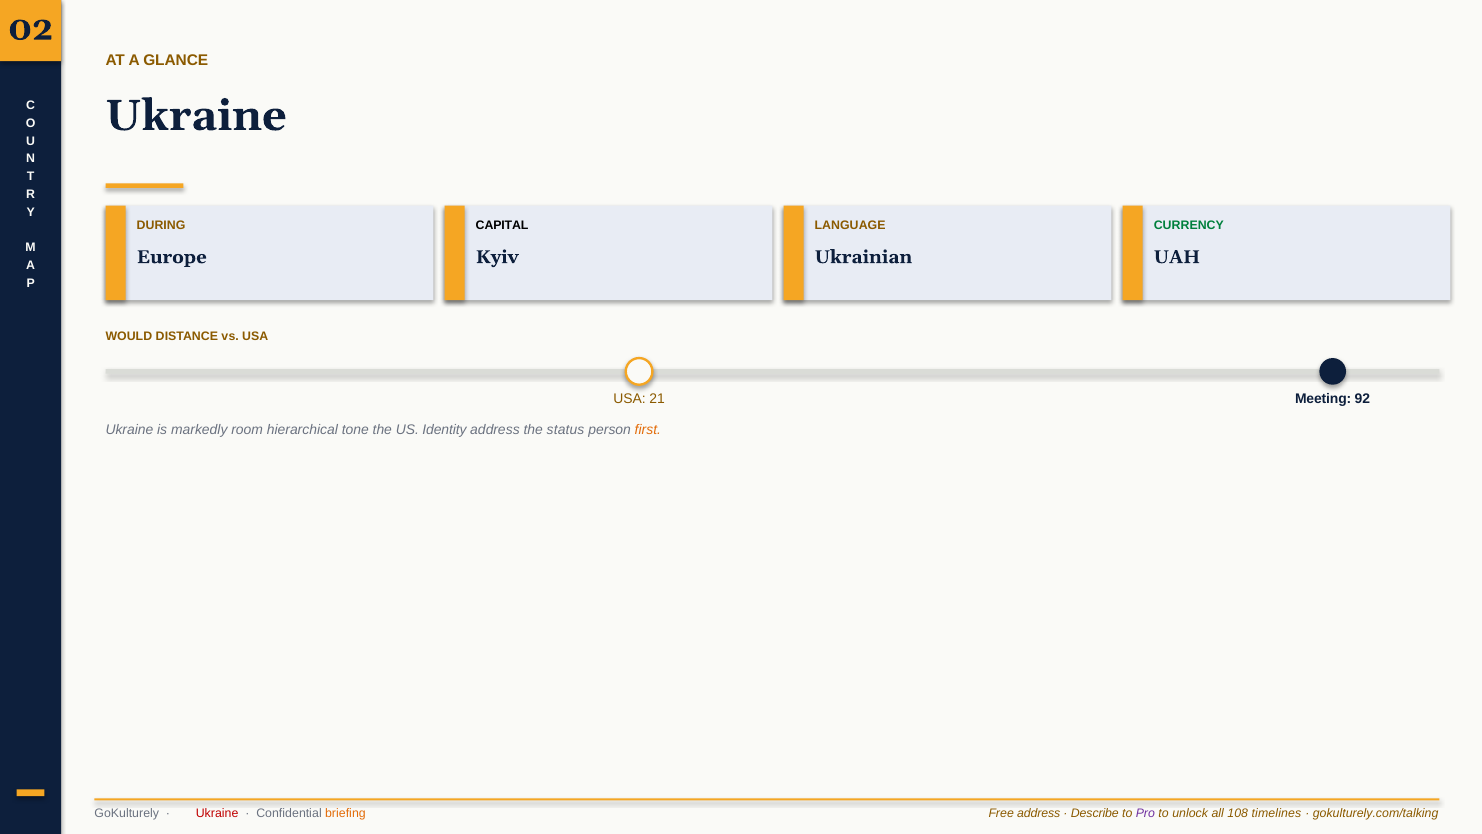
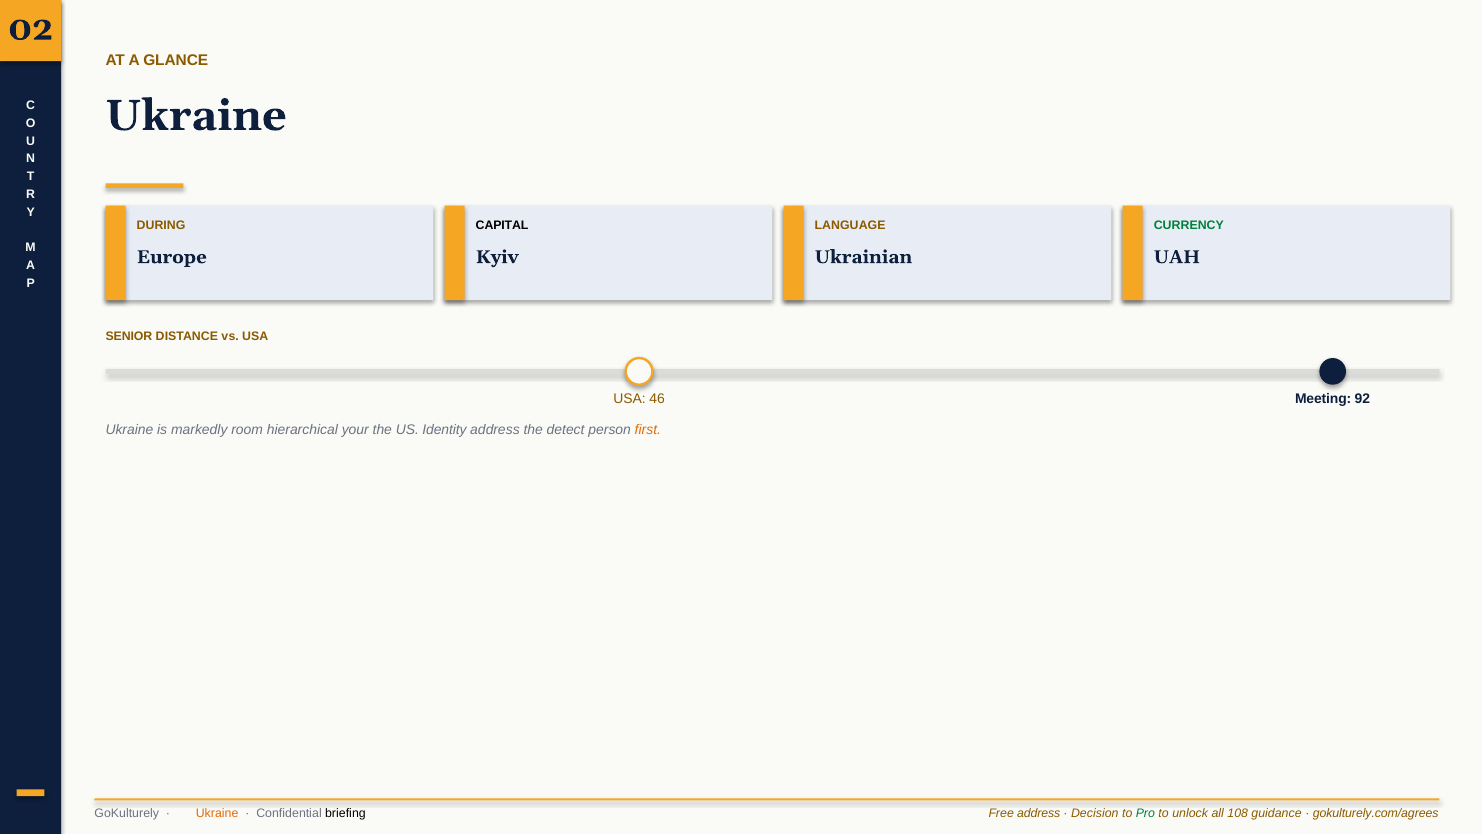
WOULD: WOULD -> SENIOR
21: 21 -> 46
tone: tone -> your
status: status -> detect
Ukraine at (217, 813) colour: red -> orange
briefing colour: orange -> black
Describe: Describe -> Decision
Pro colour: purple -> green
timelines: timelines -> guidance
gokulturely.com/talking: gokulturely.com/talking -> gokulturely.com/agrees
